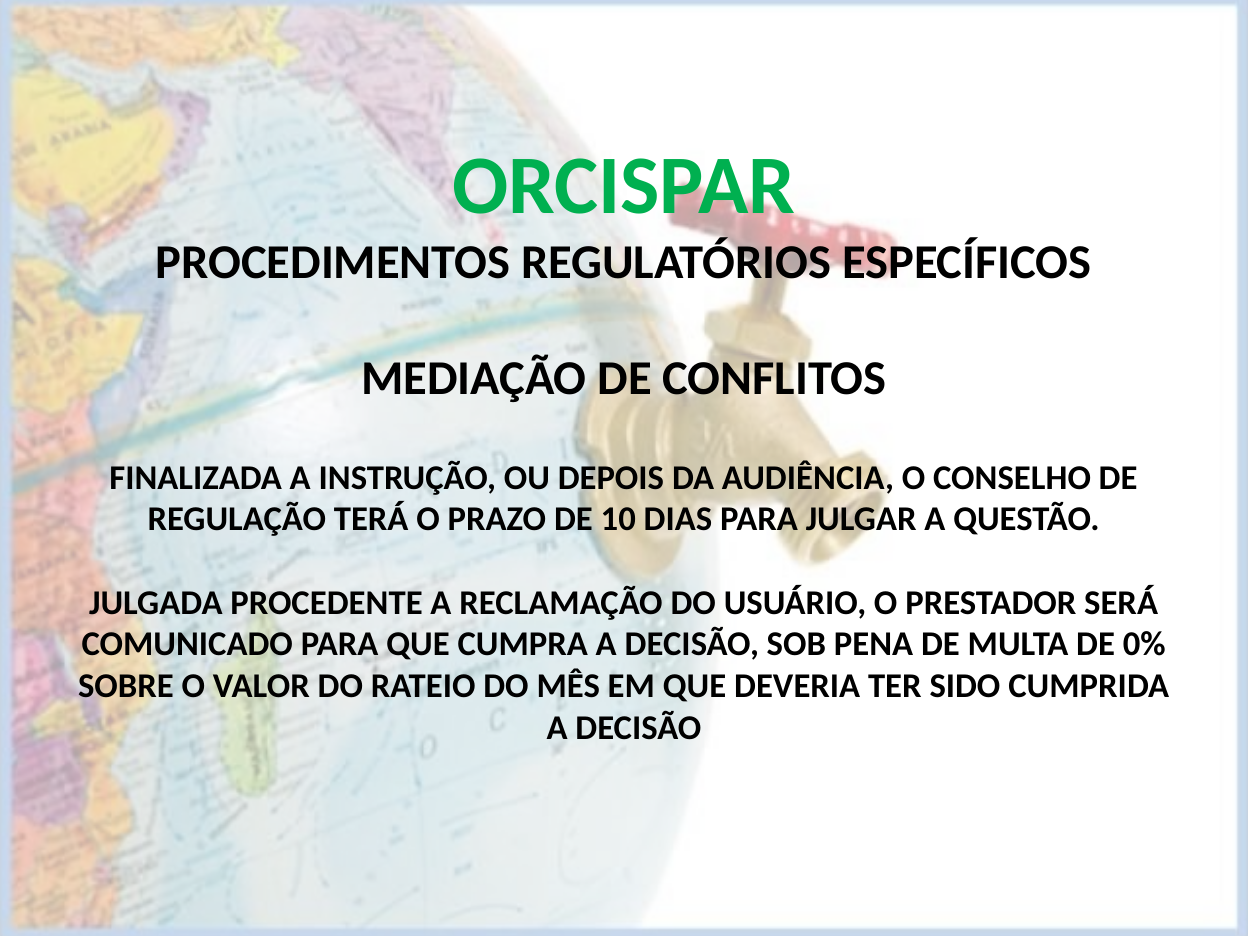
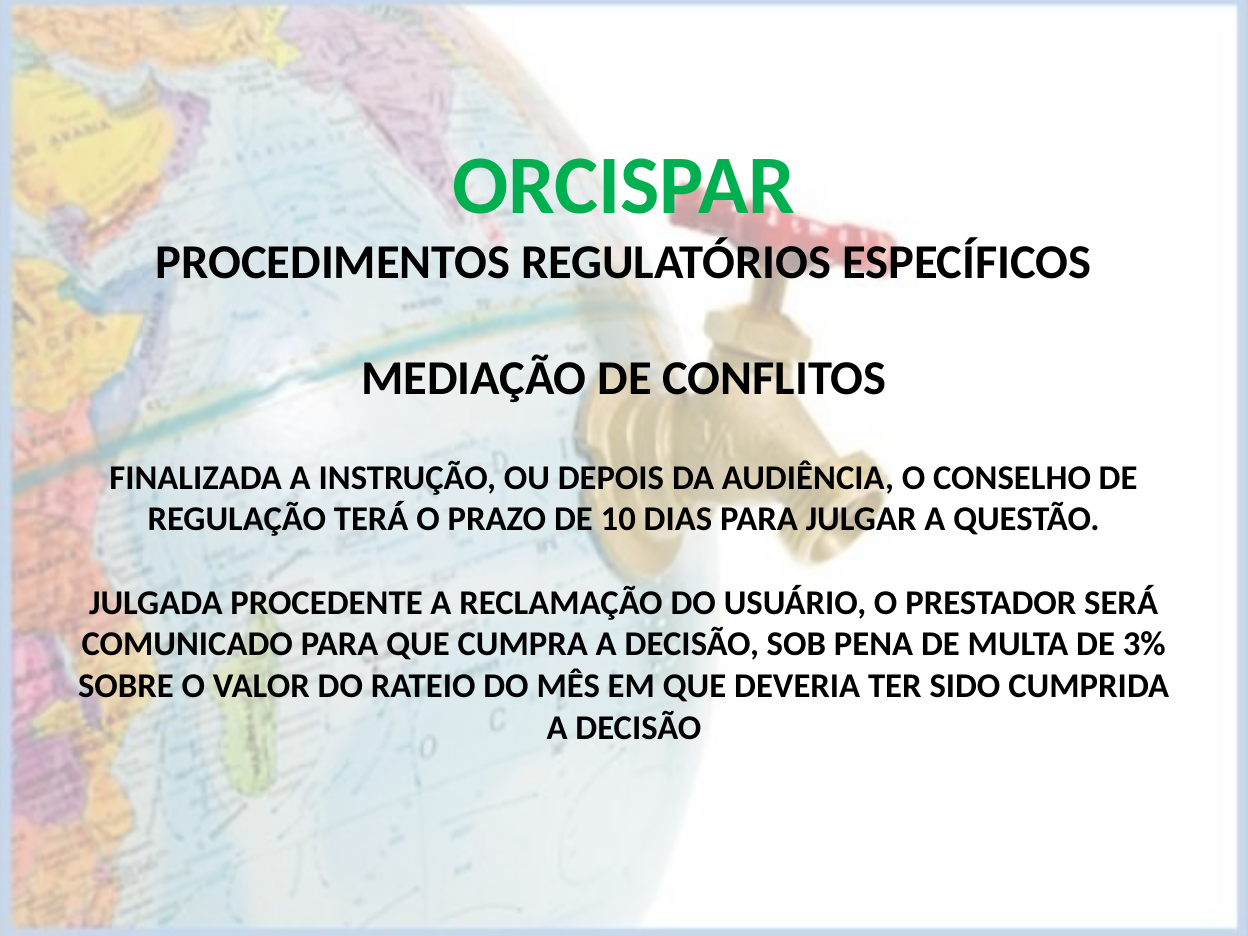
0%: 0% -> 3%
